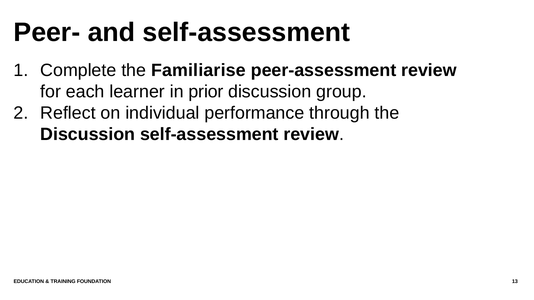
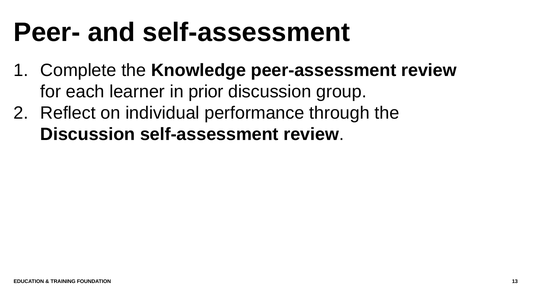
Familiarise: Familiarise -> Knowledge
